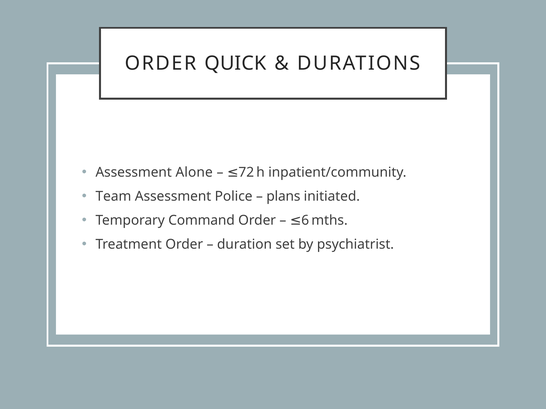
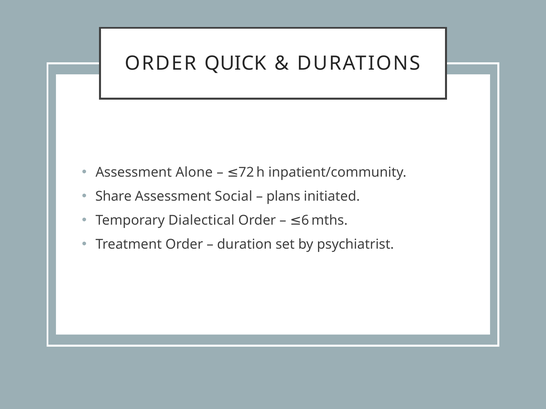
Team: Team -> Share
Police: Police -> Social
Command: Command -> Dialectical
